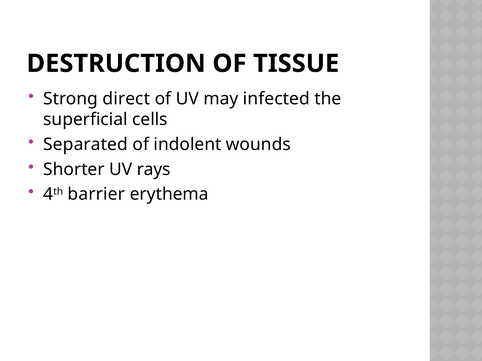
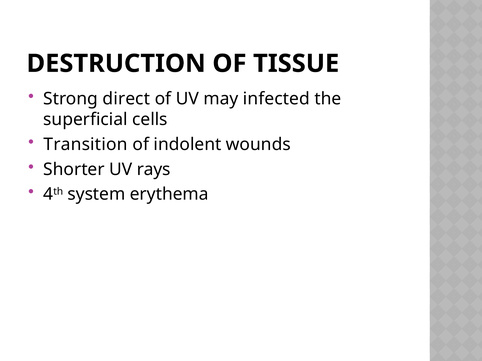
Separated: Separated -> Transition
barrier: barrier -> system
